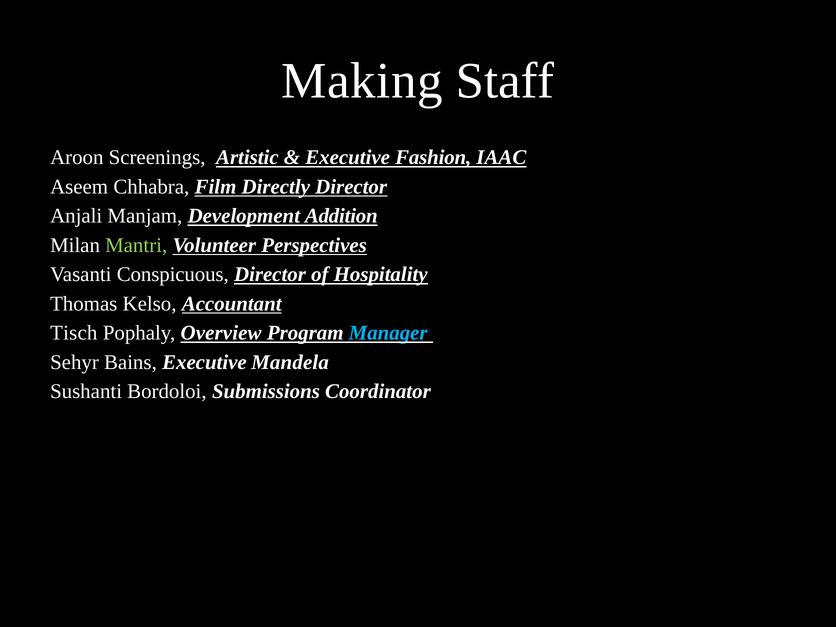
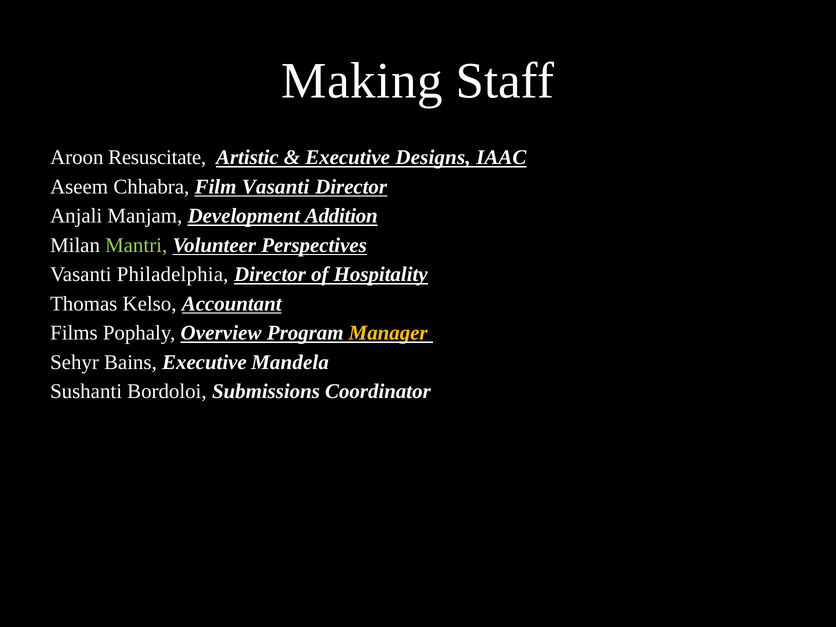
Screenings: Screenings -> Resuscitate
Fashion: Fashion -> Designs
Film Directly: Directly -> Vasanti
Conspicuous: Conspicuous -> Philadelphia
Tisch: Tisch -> Films
Manager colour: light blue -> yellow
